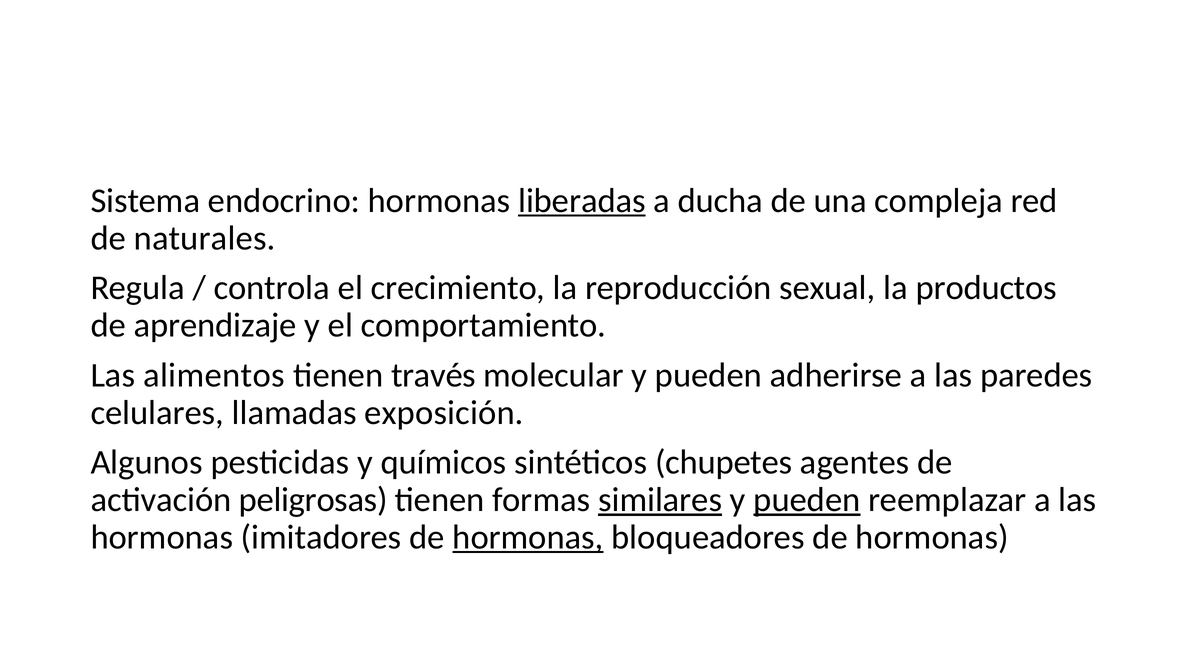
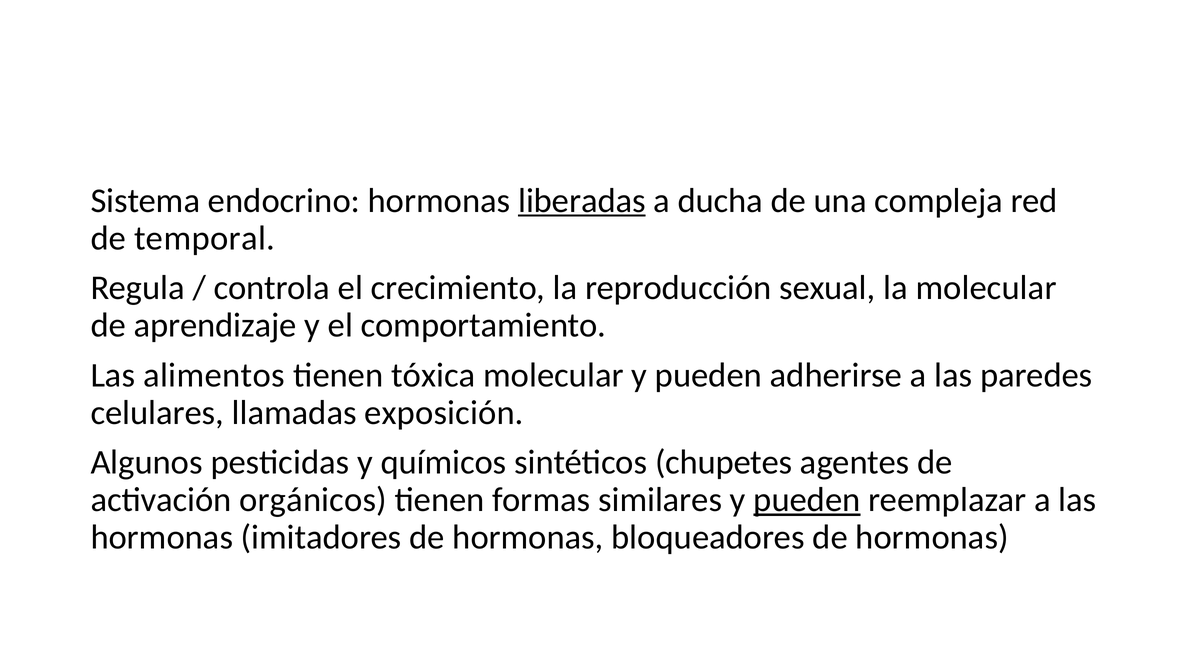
naturales: naturales -> temporal
la productos: productos -> molecular
través: través -> tóxica
peligrosas: peligrosas -> orgánicos
similares underline: present -> none
hormonas at (528, 537) underline: present -> none
